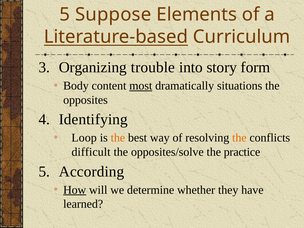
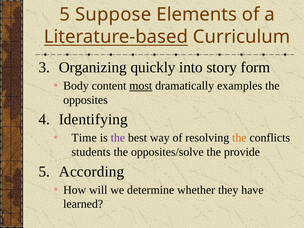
trouble: trouble -> quickly
situations: situations -> examples
Loop: Loop -> Time
the at (118, 138) colour: orange -> purple
difficult: difficult -> students
practice: practice -> provide
How underline: present -> none
